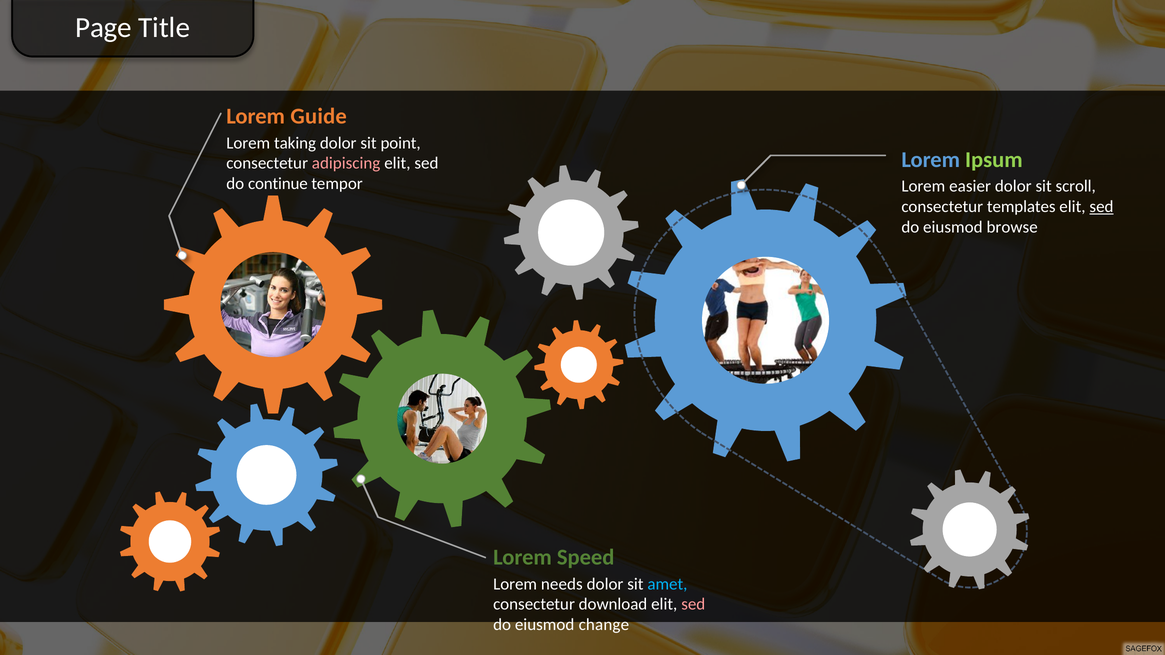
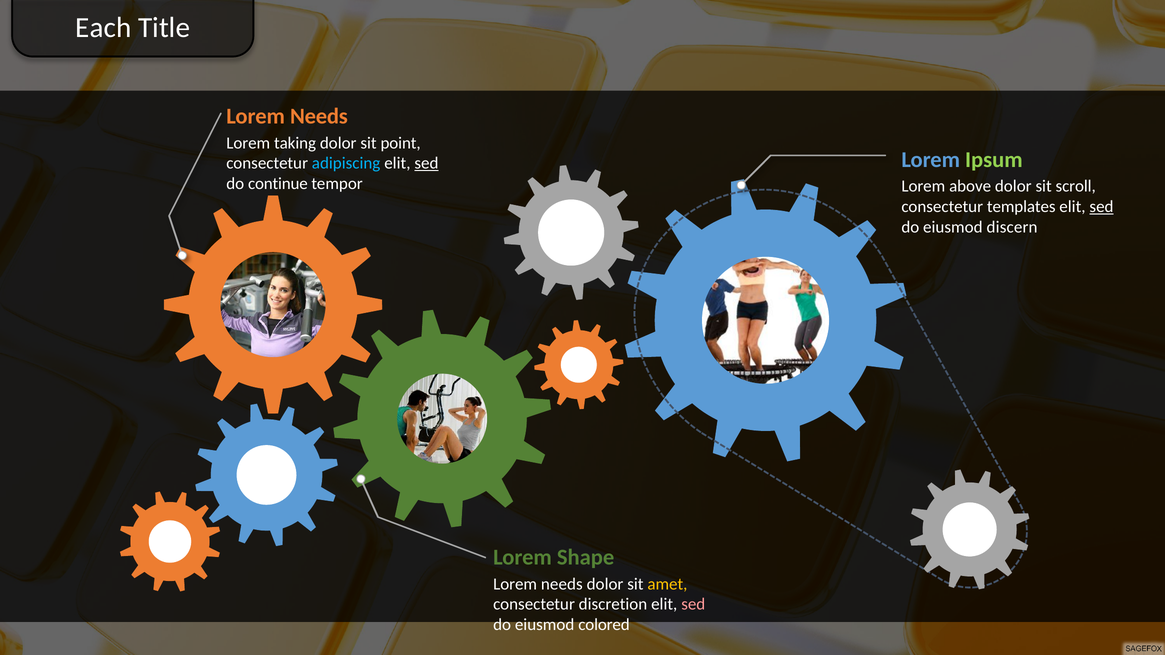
Page: Page -> Each
Guide at (319, 116): Guide -> Needs
adipiscing colour: pink -> light blue
sed at (426, 163) underline: none -> present
easier: easier -> above
browse: browse -> discern
Speed: Speed -> Shape
amet colour: light blue -> yellow
download: download -> discretion
change: change -> colored
